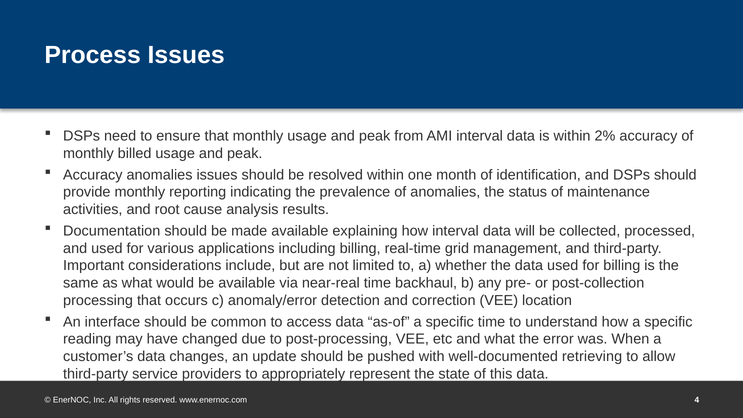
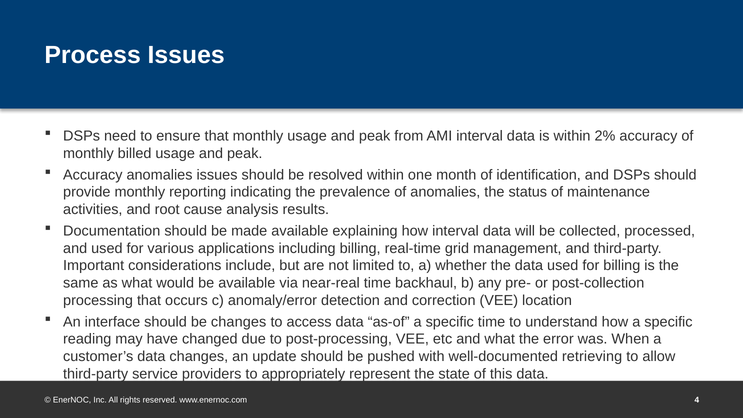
be common: common -> changes
